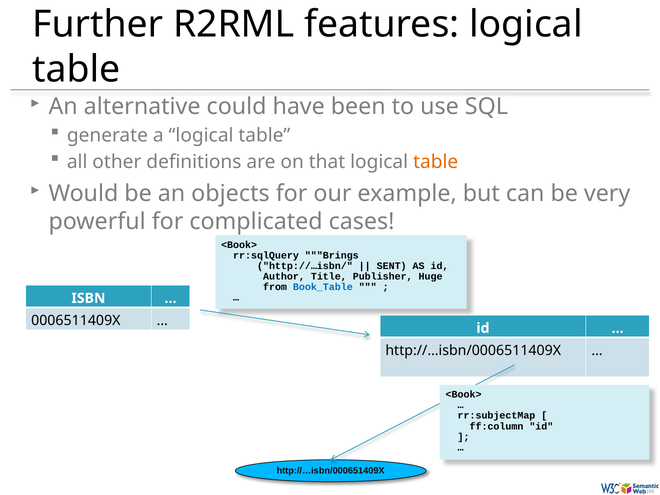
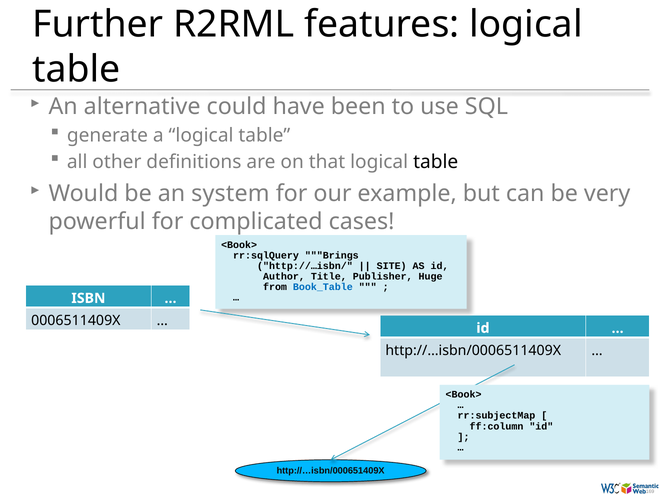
table at (436, 162) colour: orange -> black
objects: objects -> system
SENT: SENT -> SITE
